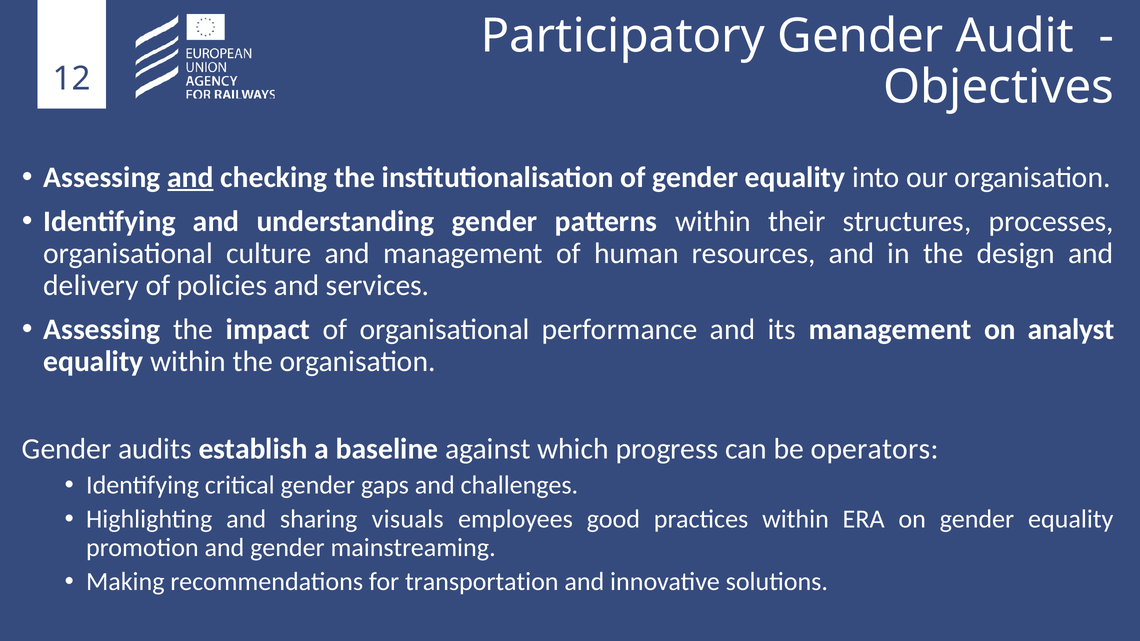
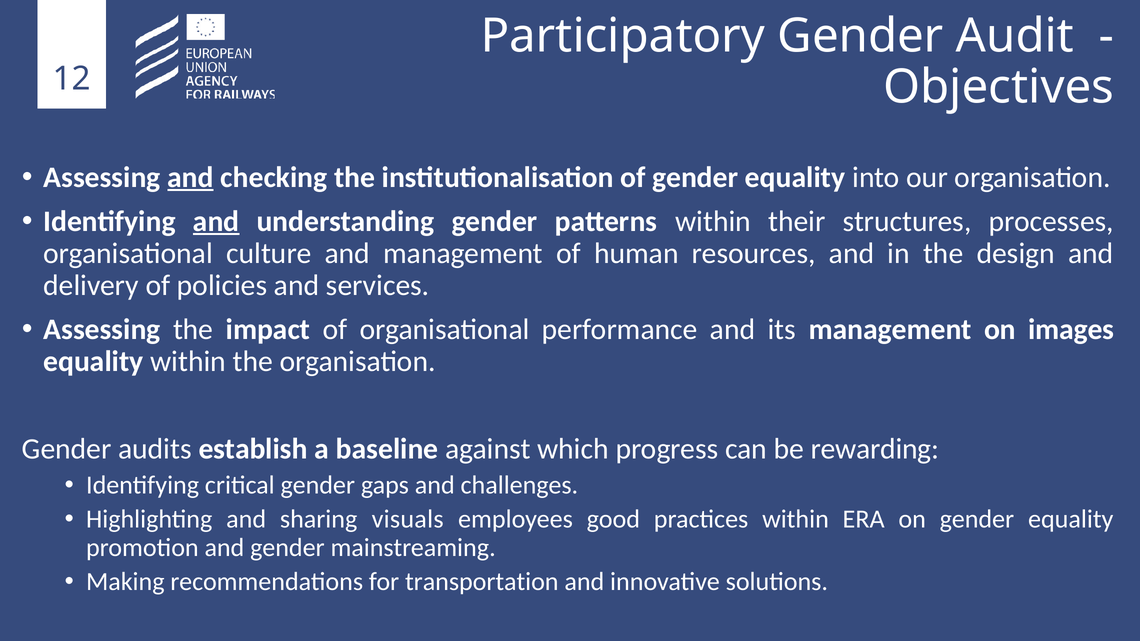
and at (216, 221) underline: none -> present
analyst: analyst -> images
operators: operators -> rewarding
